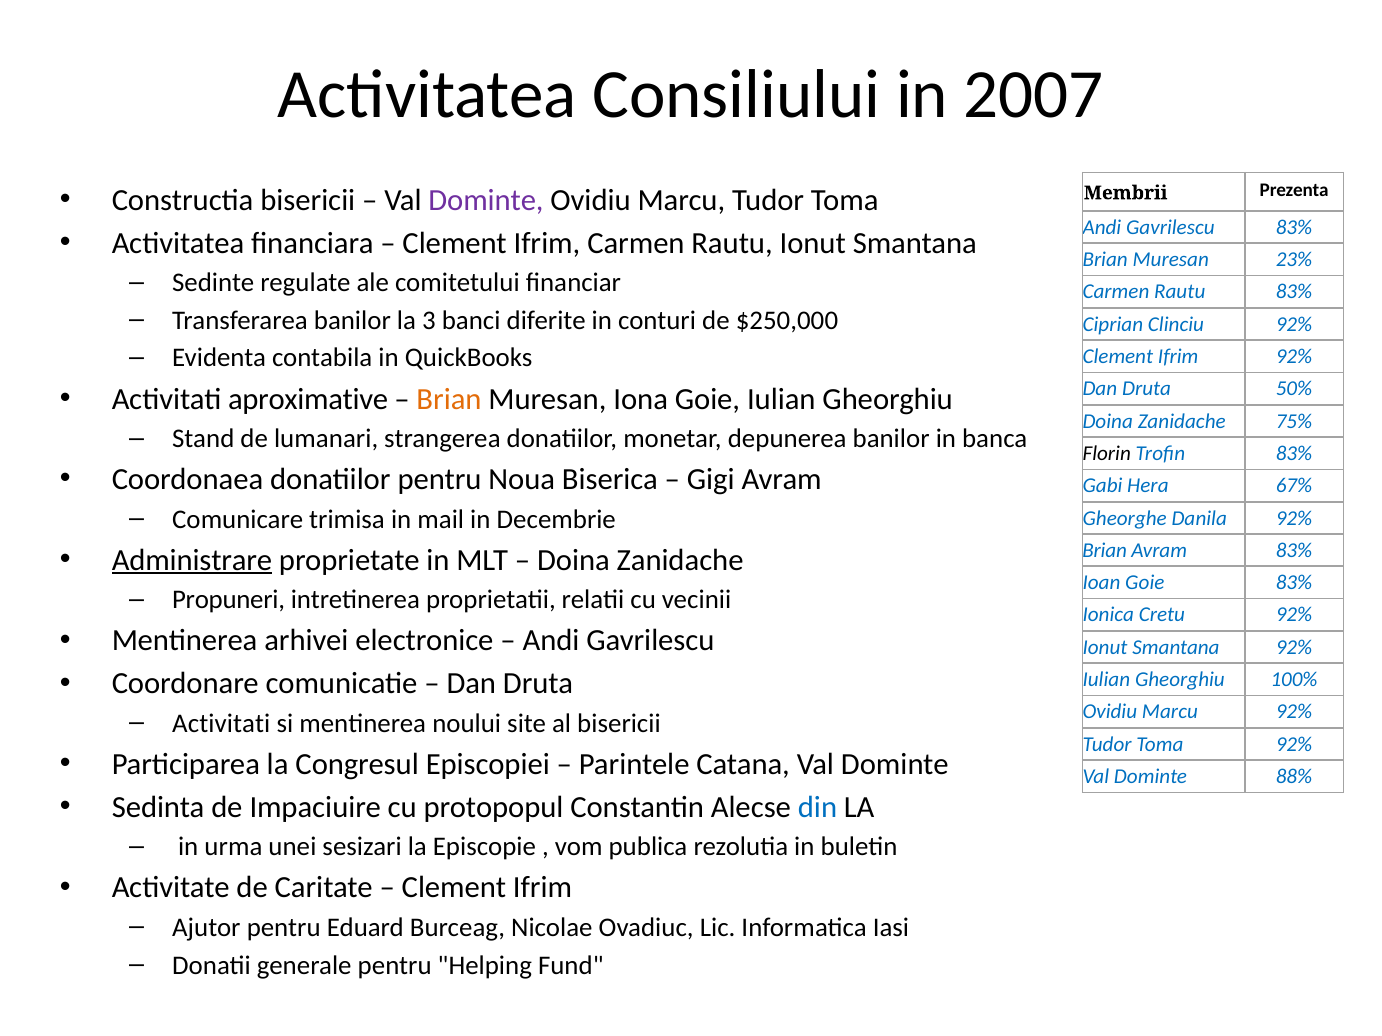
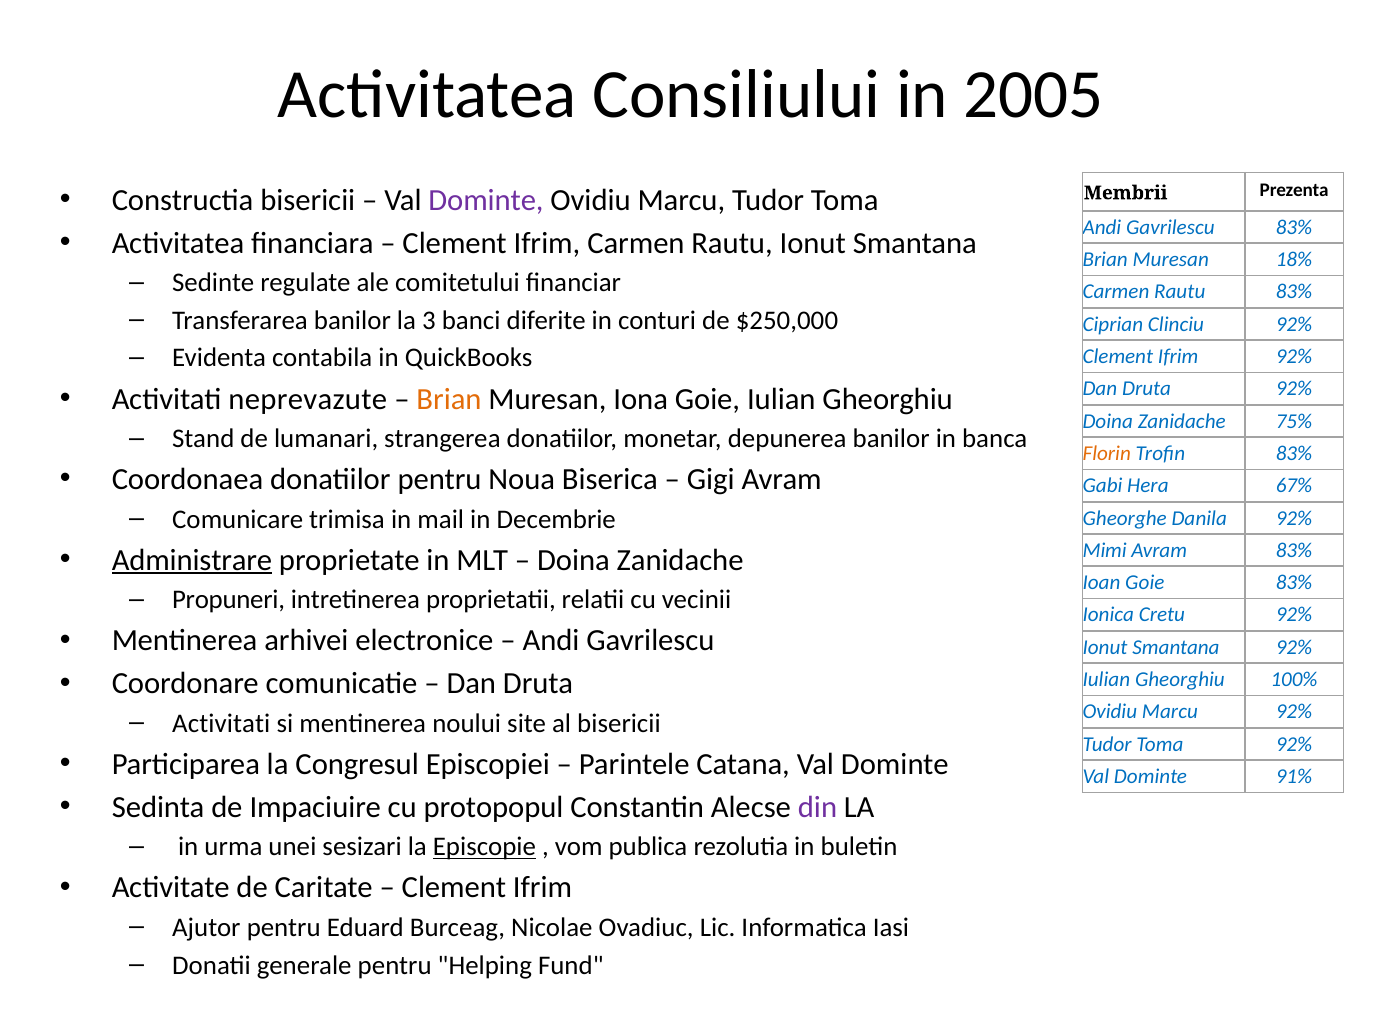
2007: 2007 -> 2005
23%: 23% -> 18%
Druta 50%: 50% -> 92%
aproximative: aproximative -> neprevazute
Florin colour: black -> orange
Brian at (1105, 551): Brian -> Mimi
88%: 88% -> 91%
din colour: blue -> purple
Episcopie underline: none -> present
